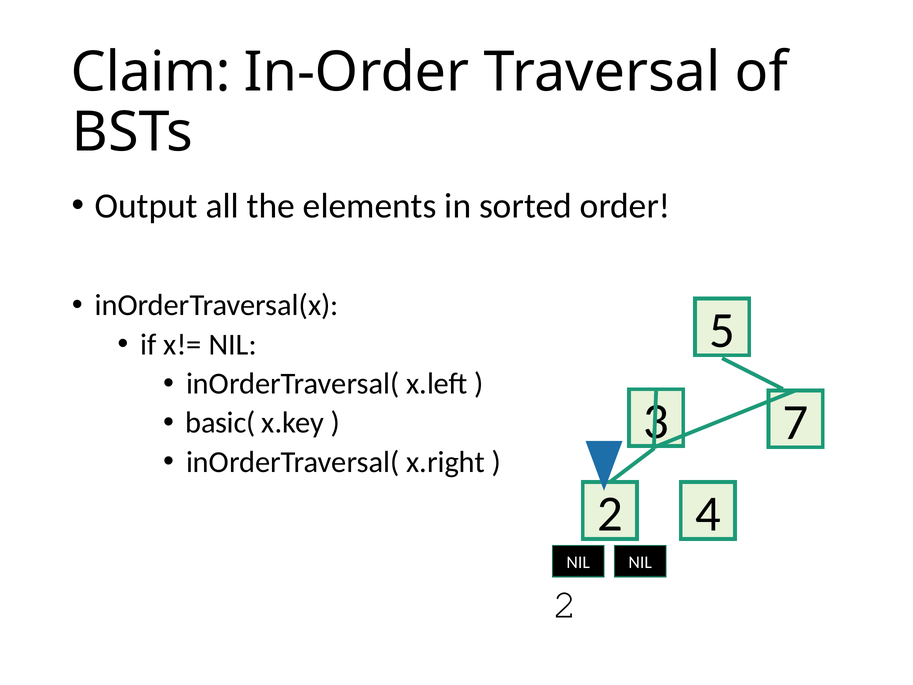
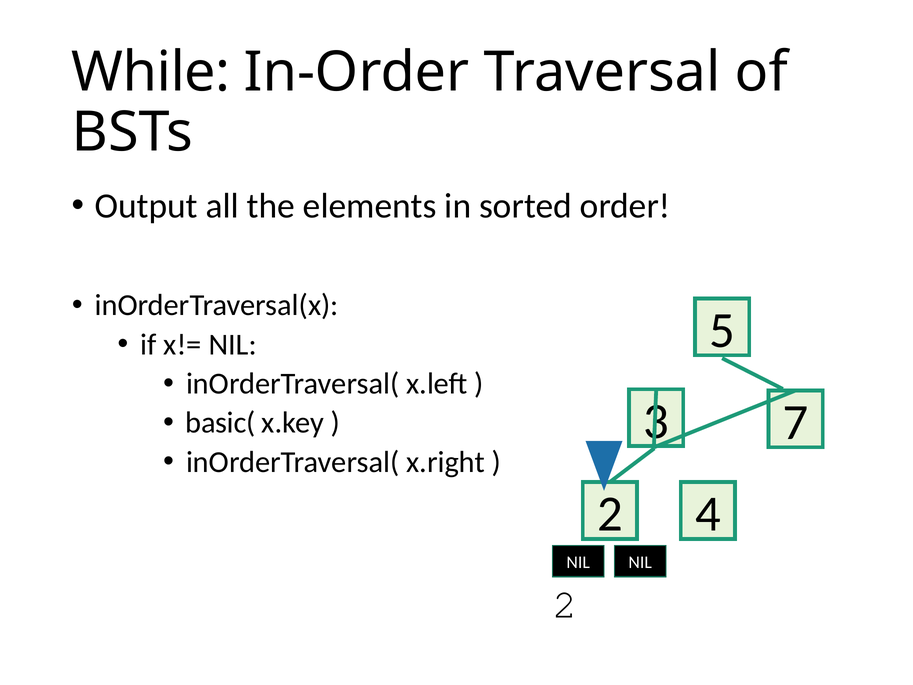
Claim: Claim -> While
